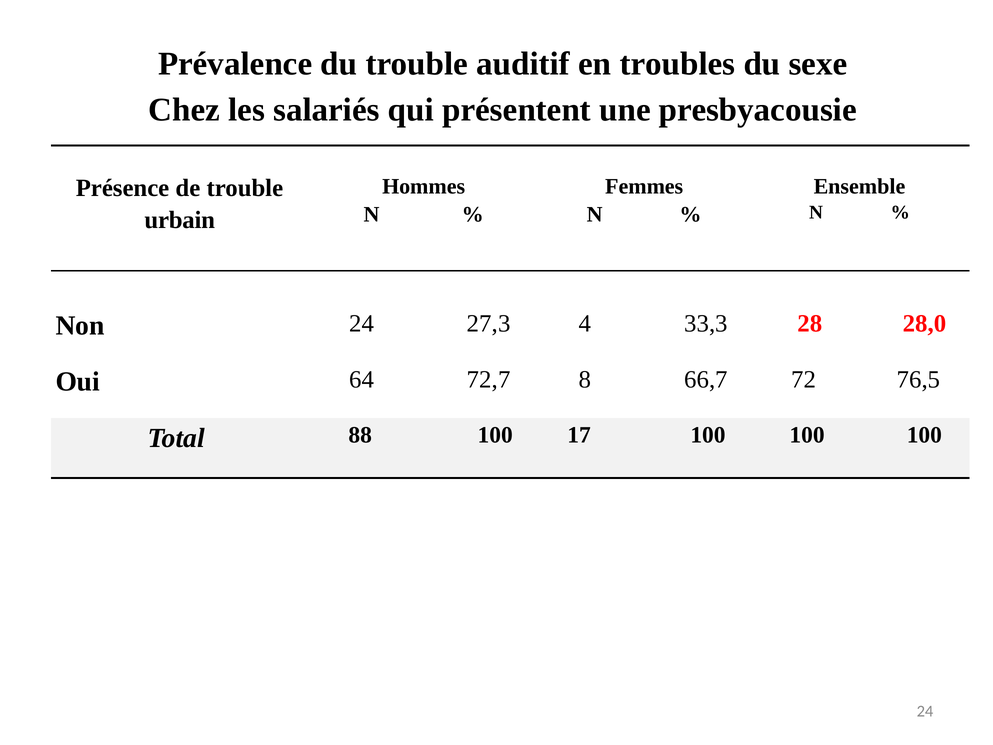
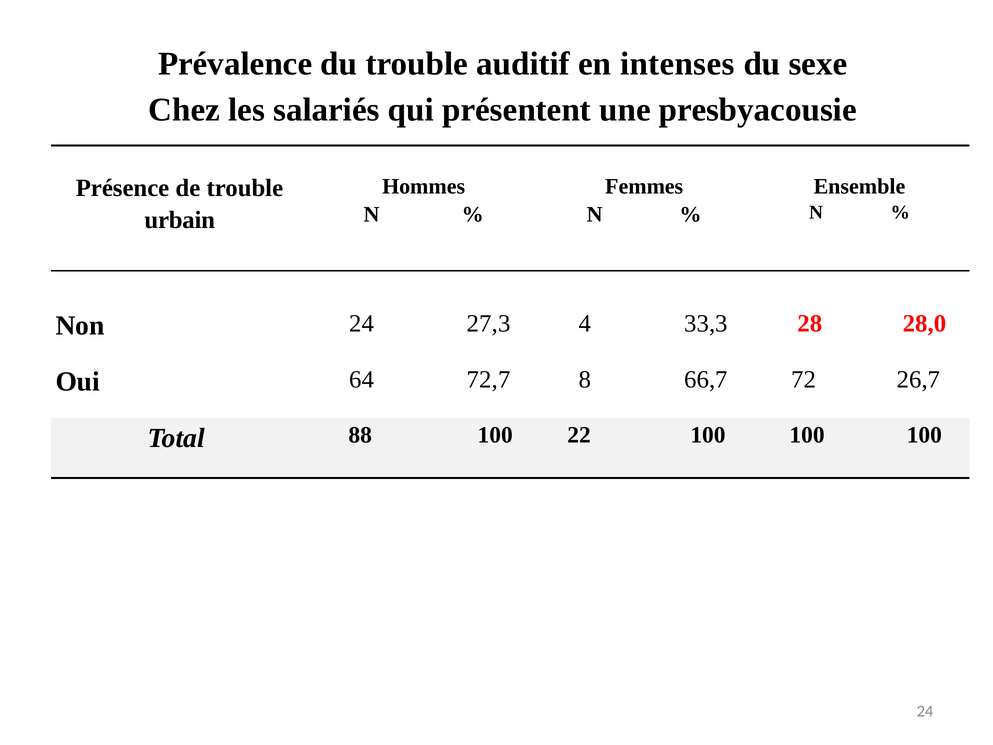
troubles: troubles -> intenses
76,5: 76,5 -> 26,7
17: 17 -> 22
